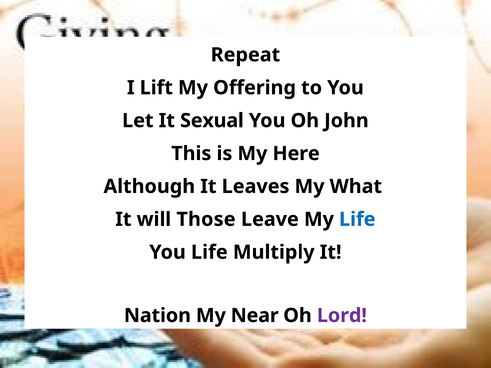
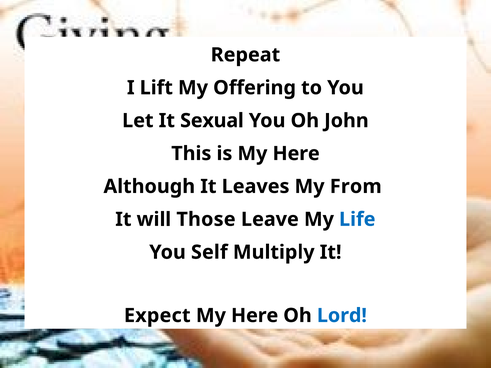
What: What -> From
You Life: Life -> Self
Nation: Nation -> Expect
Near at (255, 316): Near -> Here
Lord colour: purple -> blue
